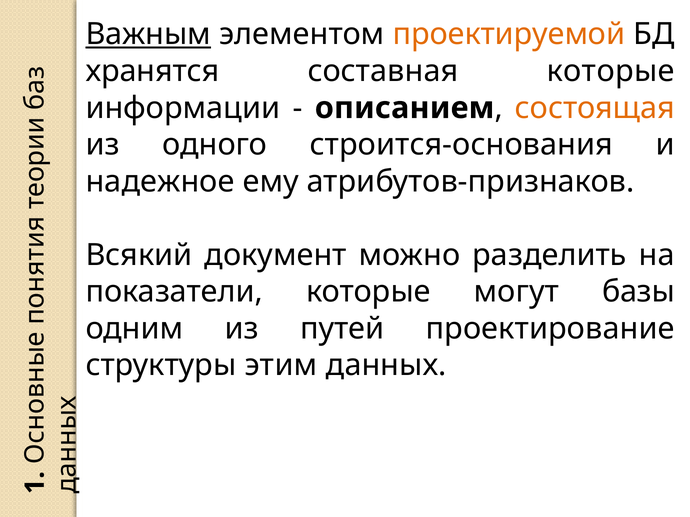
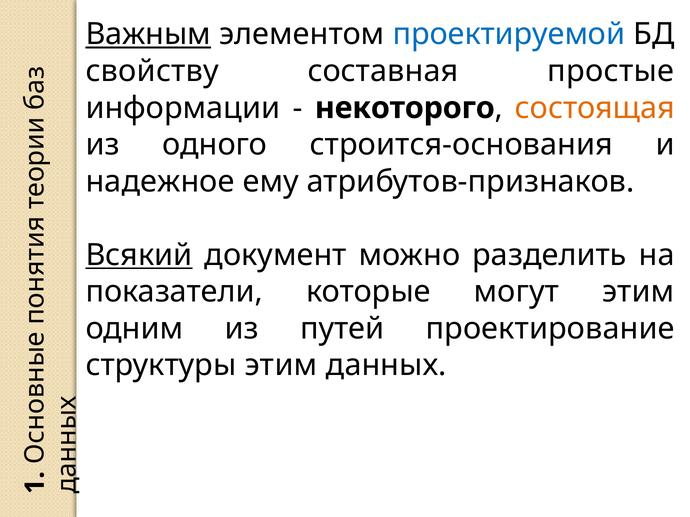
проектируемой colour: orange -> blue
хранятся: хранятся -> свойству
составная которые: которые -> простые
описанием: описанием -> некоторого
Всякий underline: none -> present
могут базы: базы -> этим
